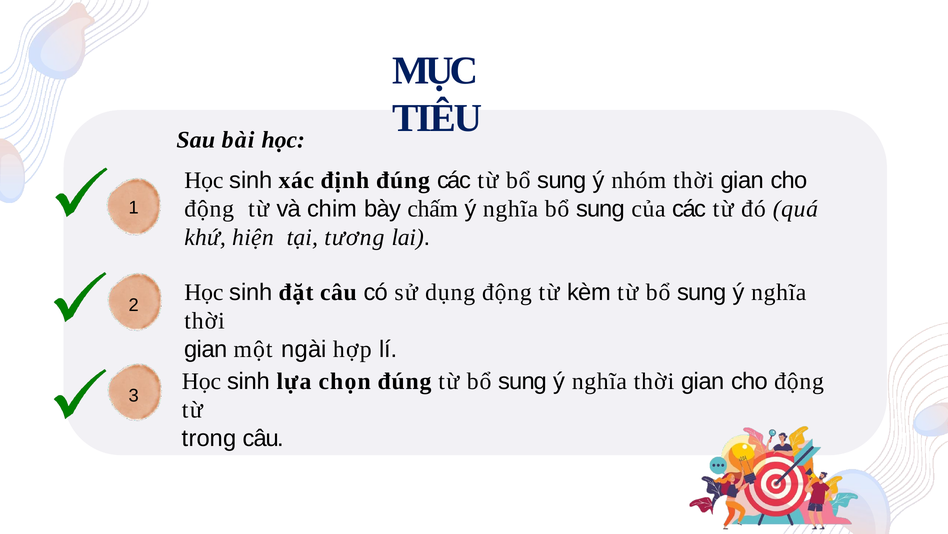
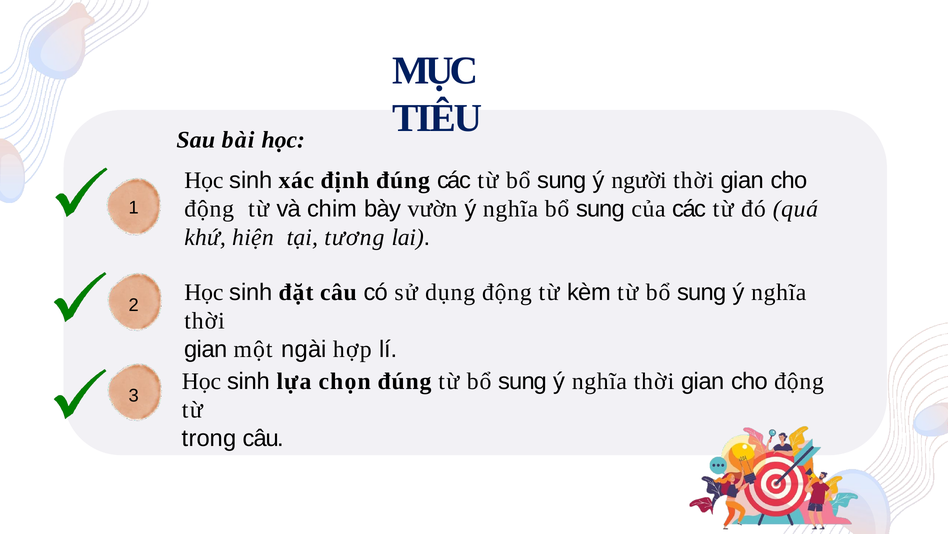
nhóm: nhóm -> người
chấm: chấm -> vườn
